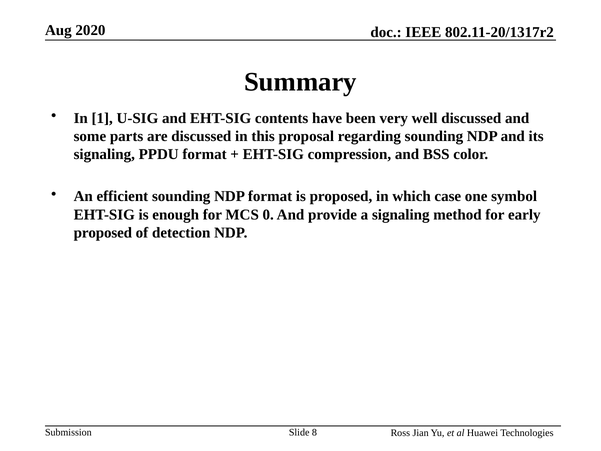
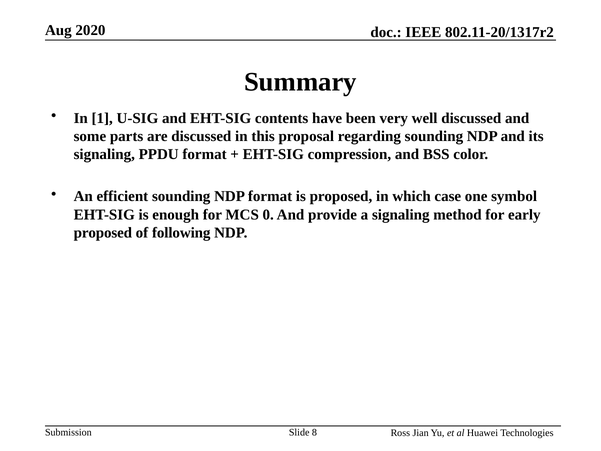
detection: detection -> following
